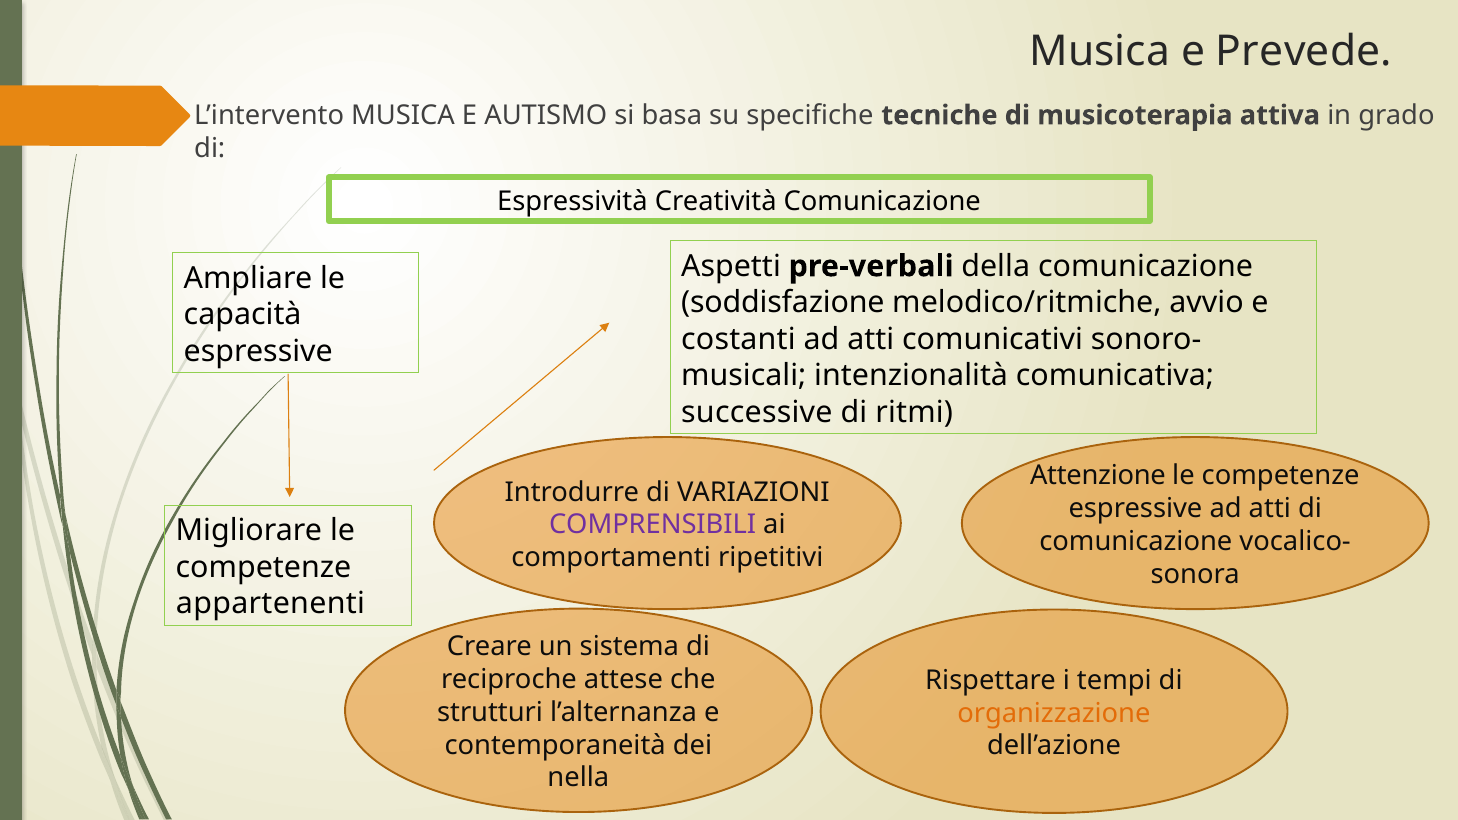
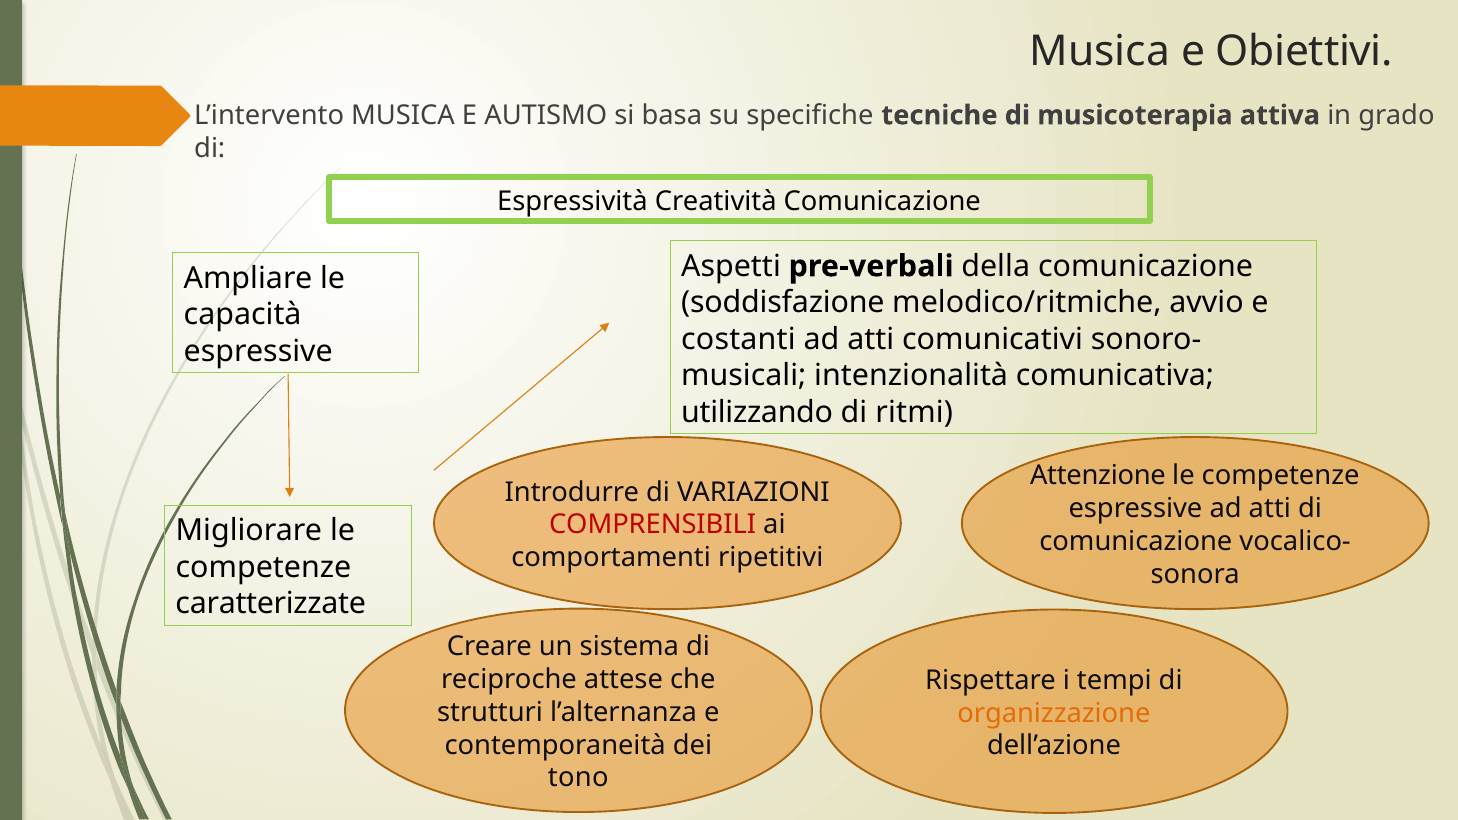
Prevede: Prevede -> Obiettivi
successive: successive -> utilizzando
COMPRENSIBILI colour: purple -> red
appartenenti: appartenenti -> caratterizzate
nella: nella -> tono
